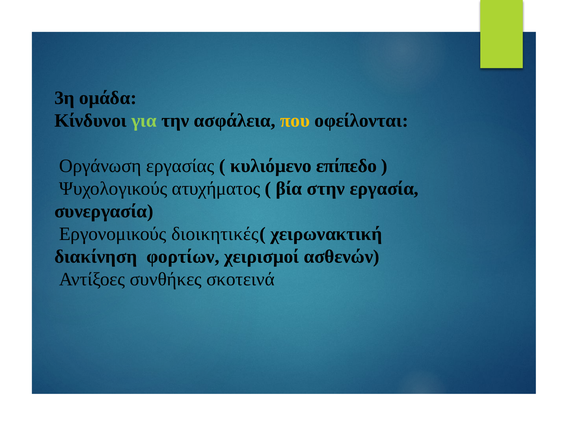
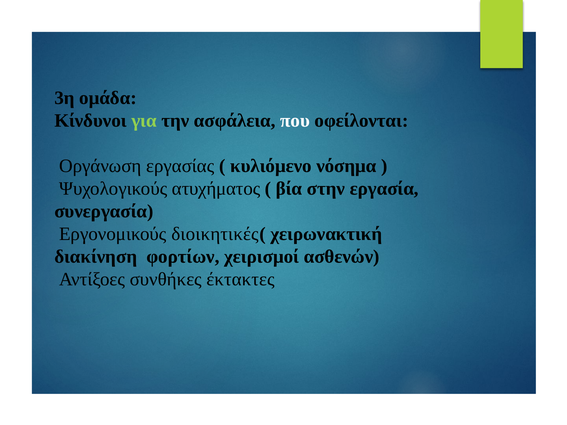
που colour: yellow -> white
επίπεδο: επίπεδο -> νόσημα
σκοτεινά: σκοτεινά -> έκτακτες
